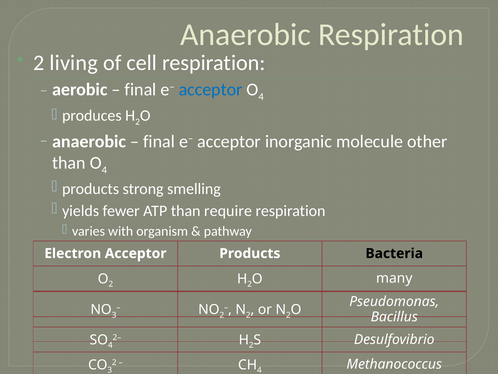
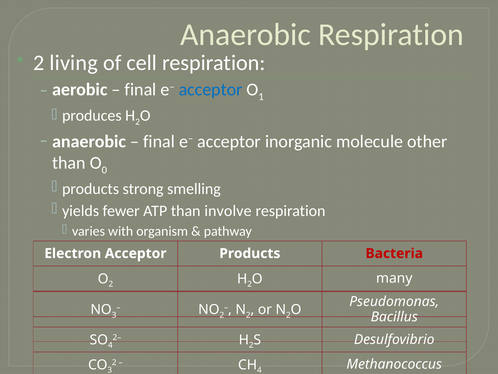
4 at (261, 96): 4 -> 1
4 at (104, 170): 4 -> 0
require: require -> involve
Bacteria colour: black -> red
